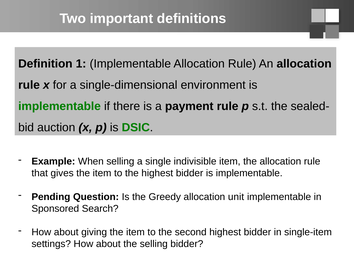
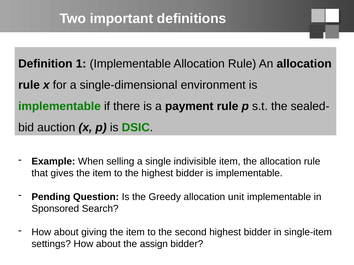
the selling: selling -> assign
